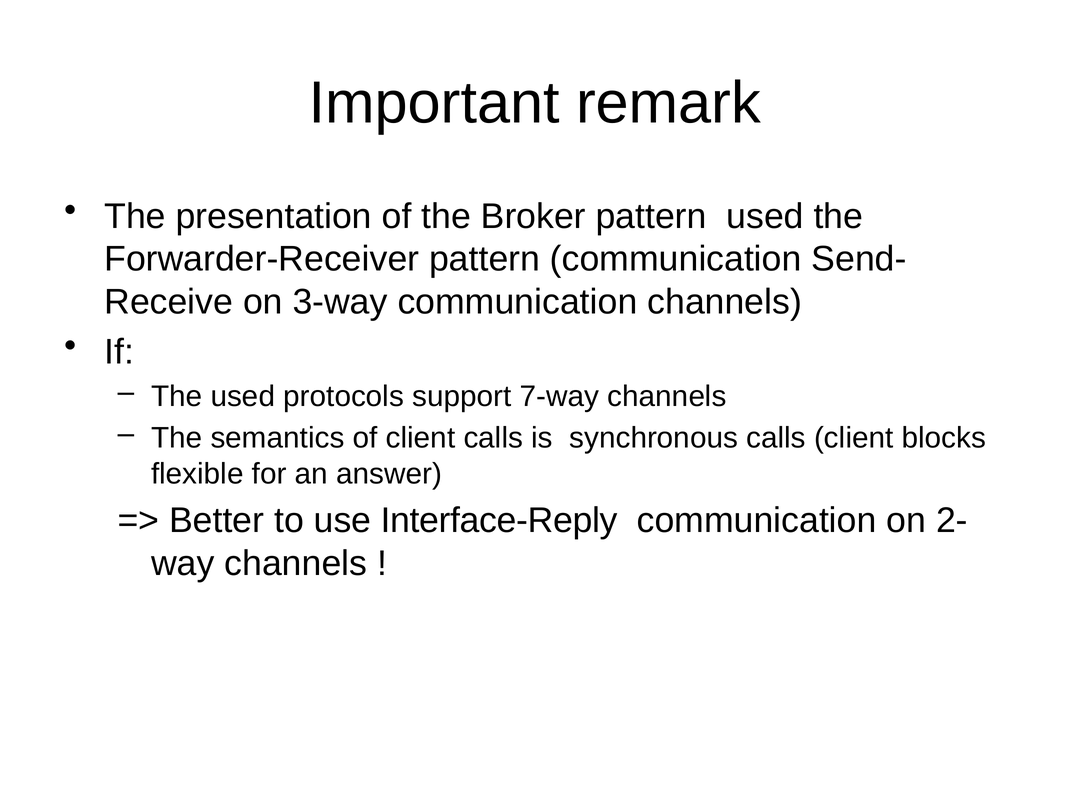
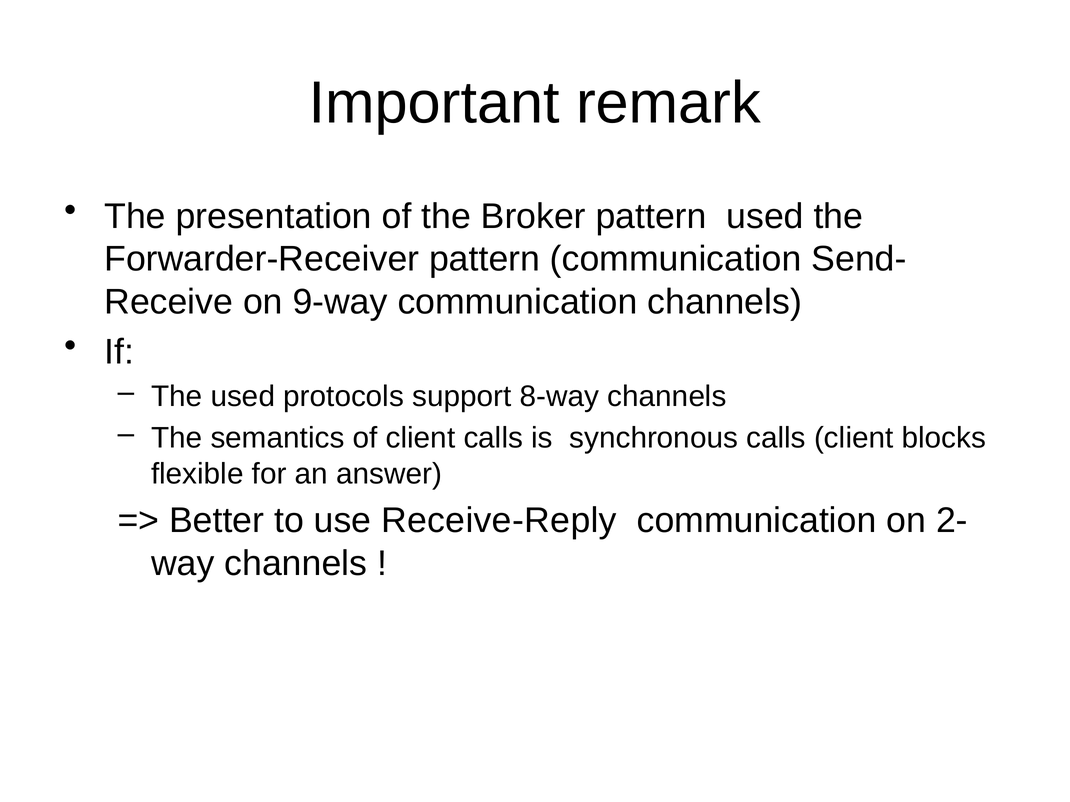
3-way: 3-way -> 9-way
7-way: 7-way -> 8-way
Interface-Reply: Interface-Reply -> Receive-Reply
